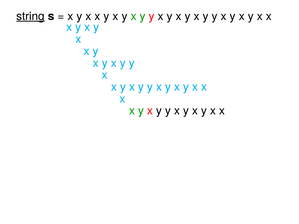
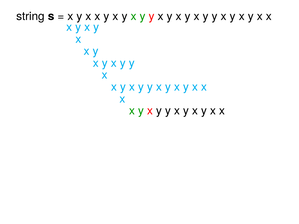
string underline: present -> none
